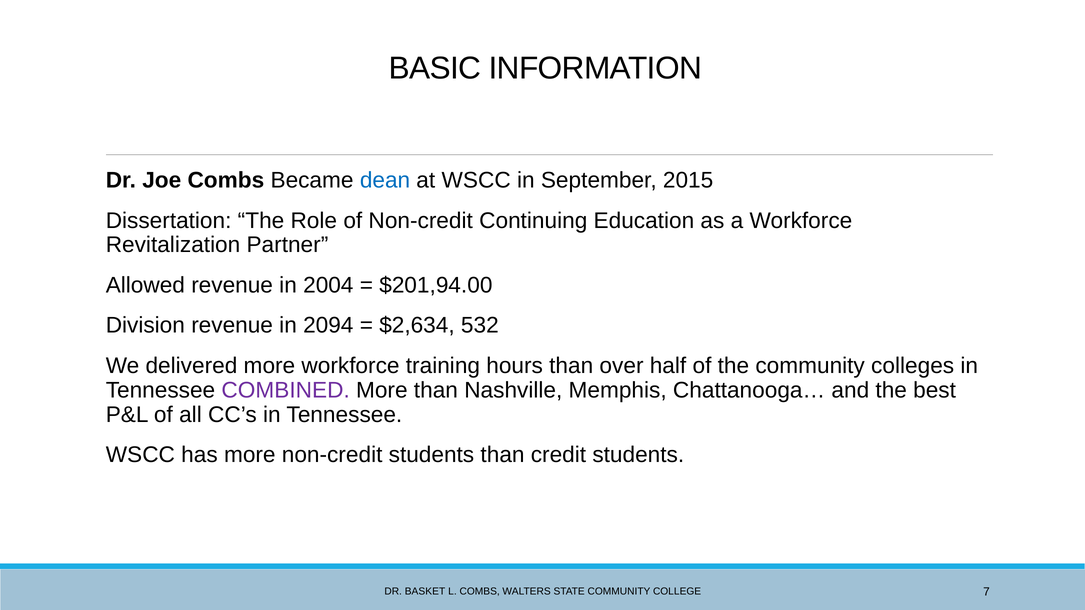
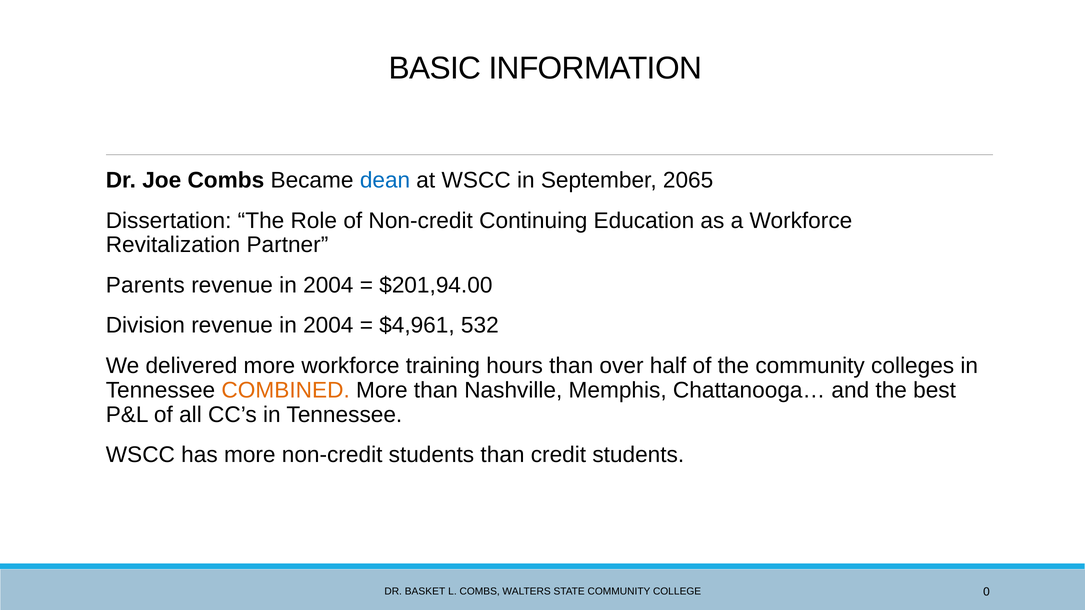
2015: 2015 -> 2065
Allowed: Allowed -> Parents
Division revenue in 2094: 2094 -> 2004
$2,634: $2,634 -> $4,961
COMBINED colour: purple -> orange
7: 7 -> 0
